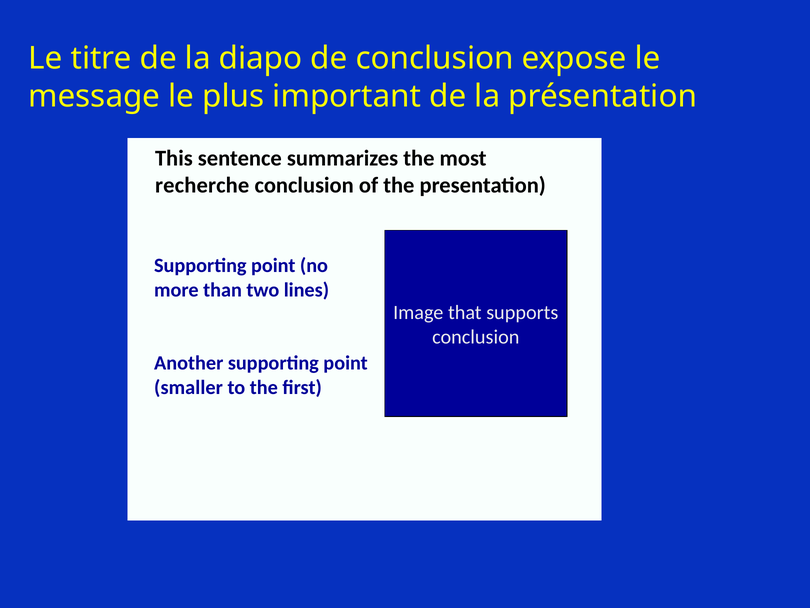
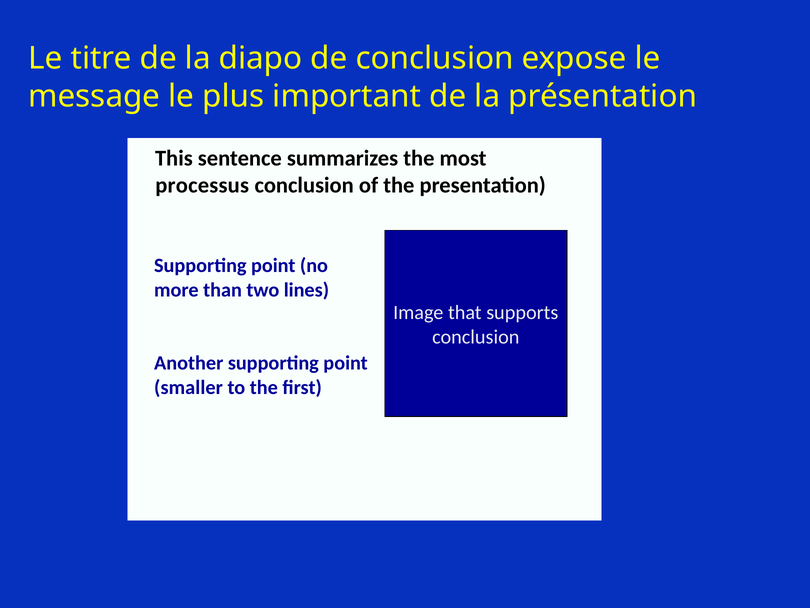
recherche: recherche -> processus
